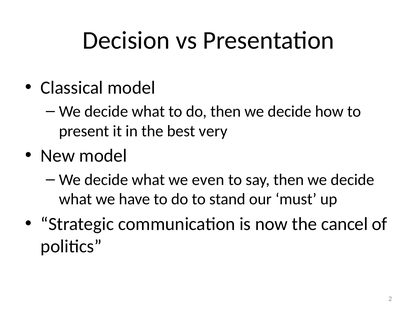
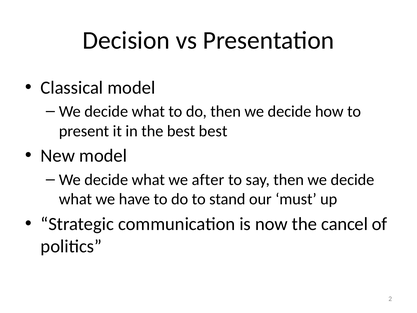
best very: very -> best
even: even -> after
